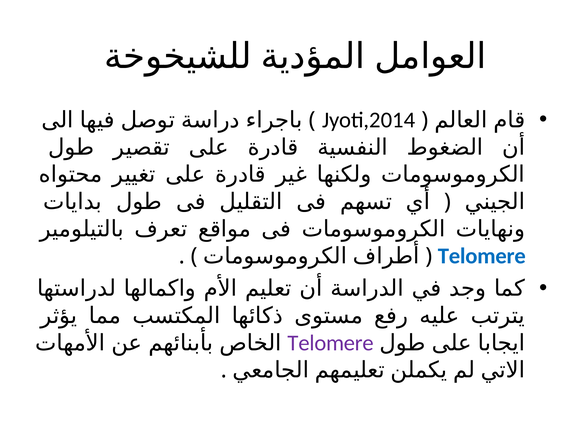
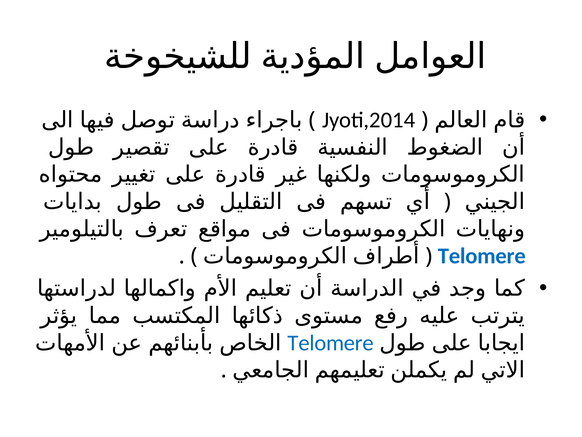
Telomere at (331, 343) colour: purple -> blue
